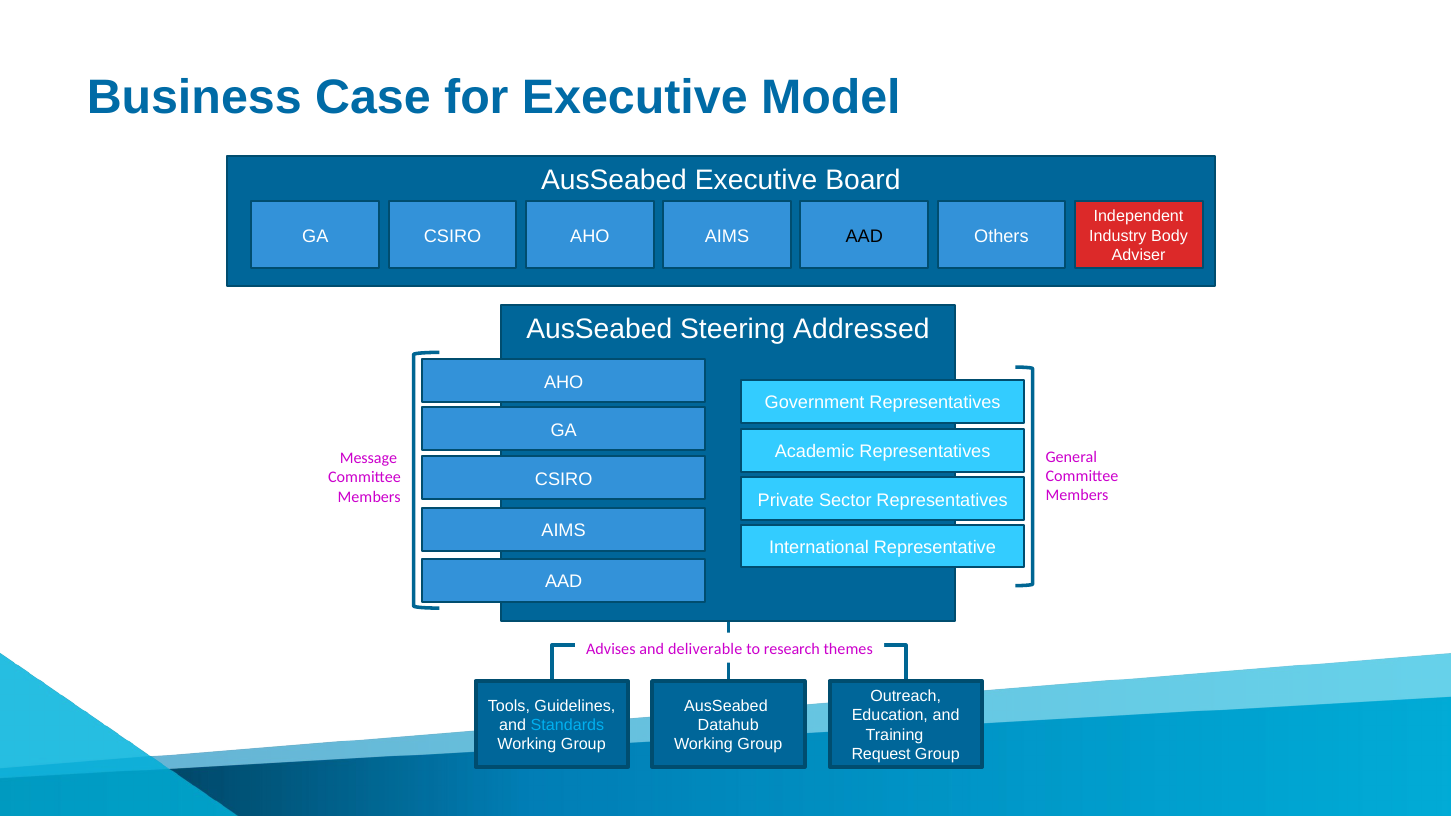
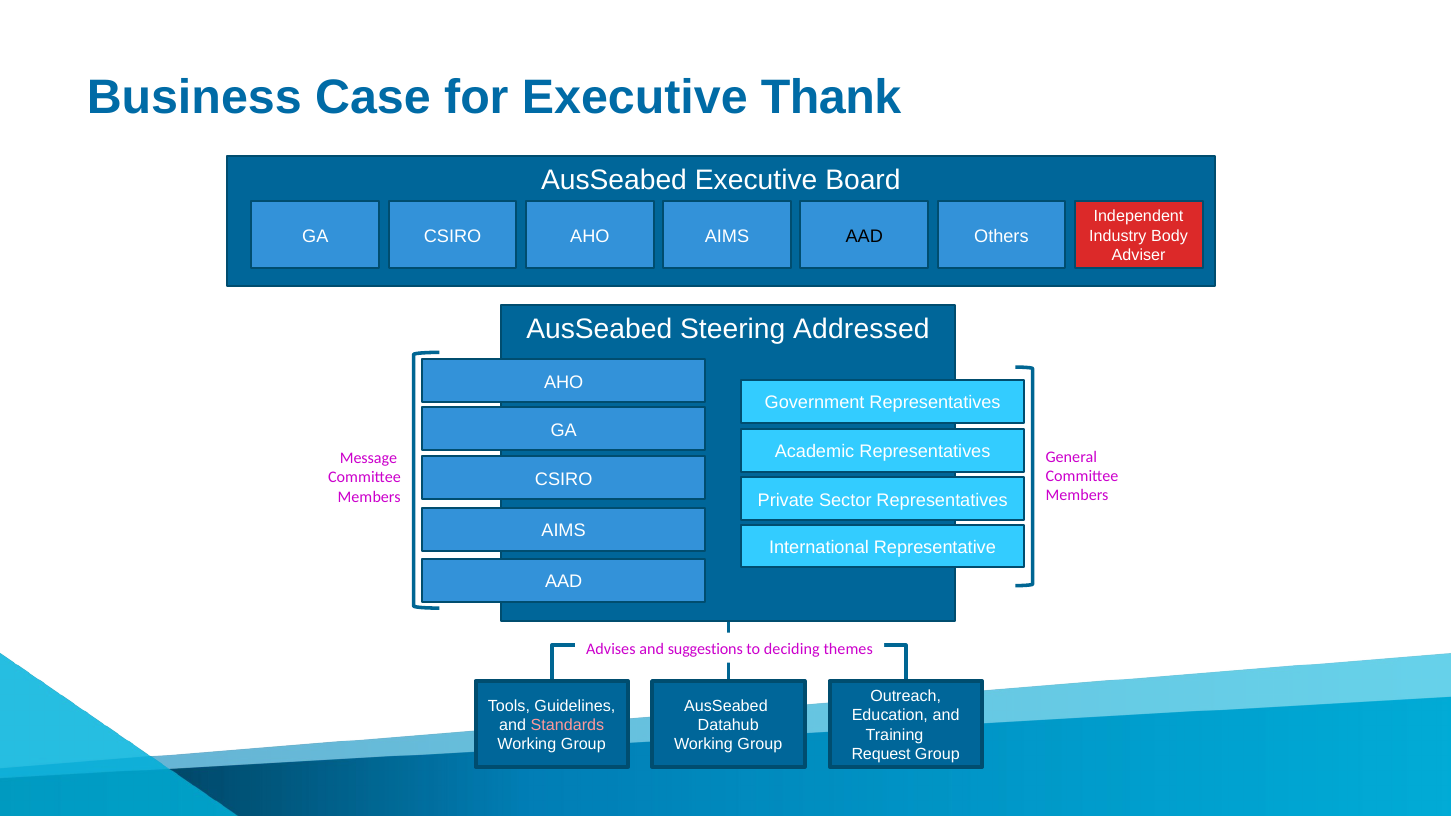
Model: Model -> Thank
deliverable: deliverable -> suggestions
research: research -> deciding
Standards colour: light blue -> pink
